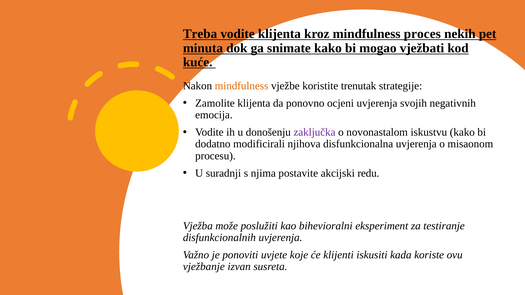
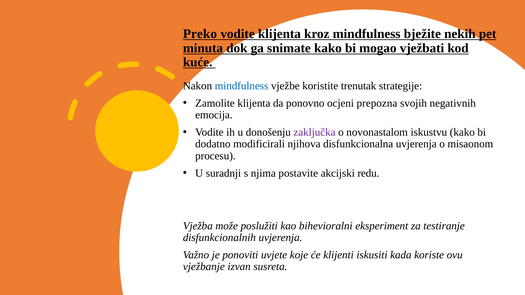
Treba: Treba -> Preko
proces: proces -> bježite
mindfulness at (242, 86) colour: orange -> blue
ocjeni uvjerenja: uvjerenja -> prepozna
